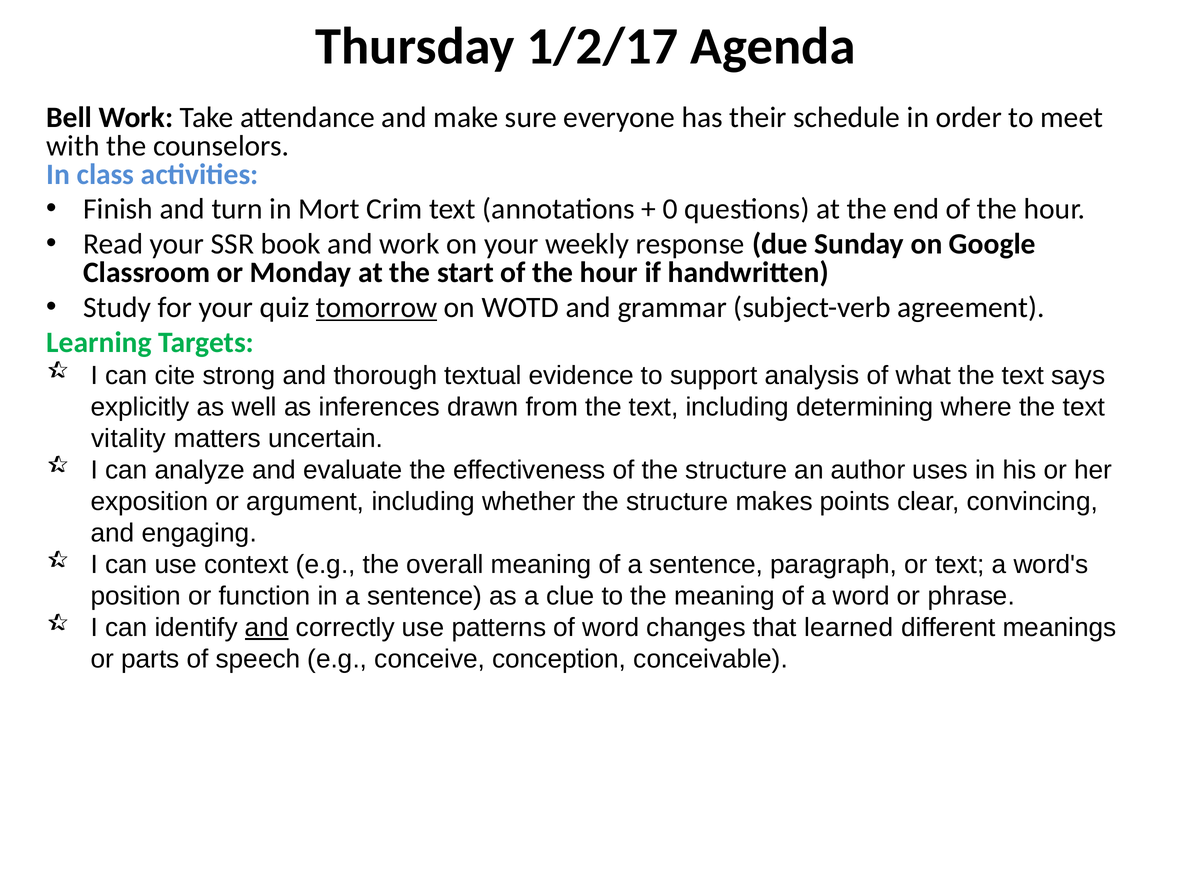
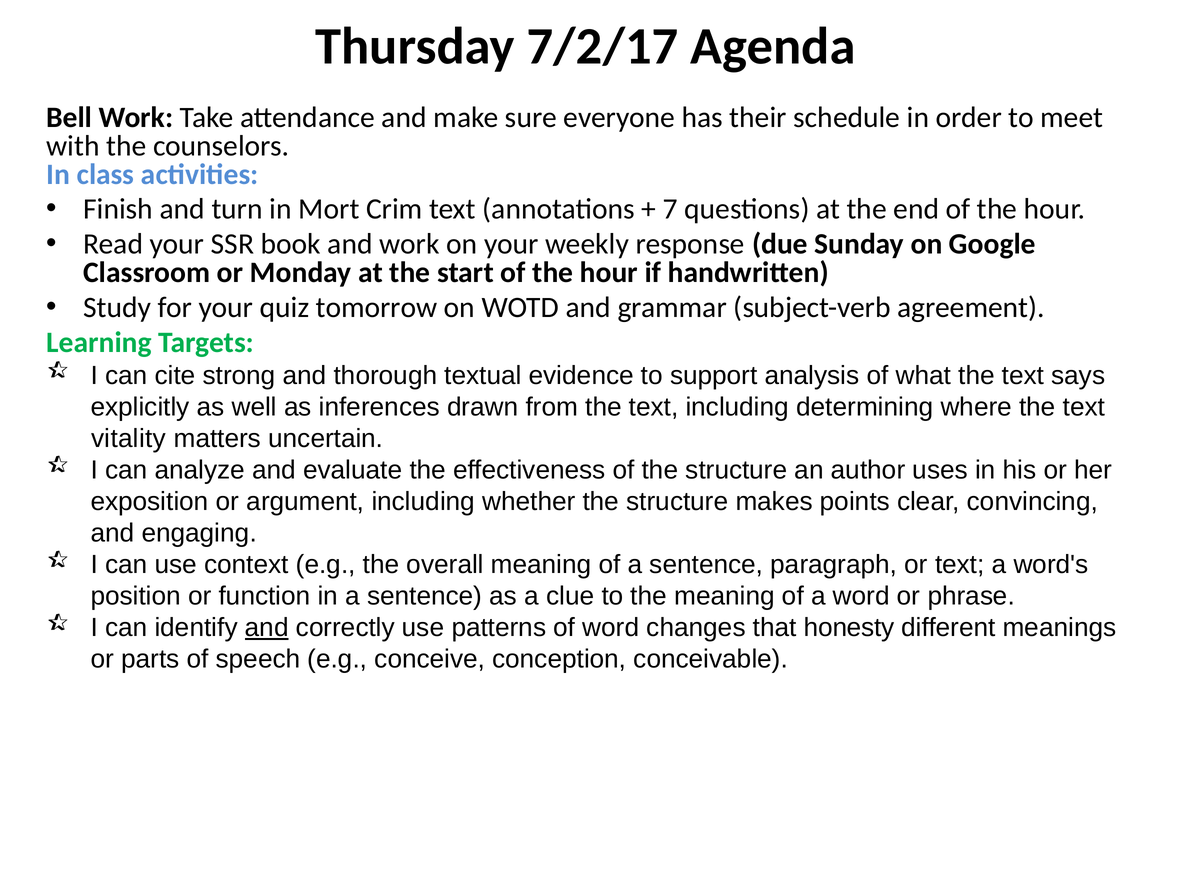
1/2/17: 1/2/17 -> 7/2/17
0: 0 -> 7
tomorrow underline: present -> none
learned: learned -> honesty
